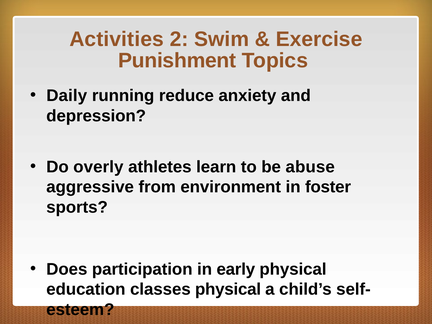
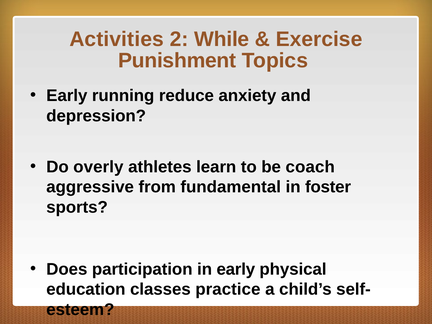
Swim: Swim -> While
Daily at (67, 96): Daily -> Early
abuse: abuse -> coach
environment: environment -> fundamental
classes physical: physical -> practice
